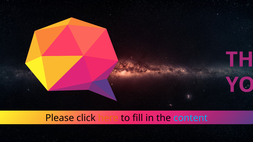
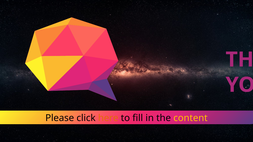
content colour: light blue -> yellow
